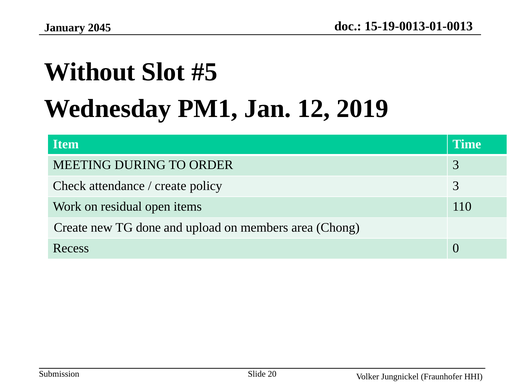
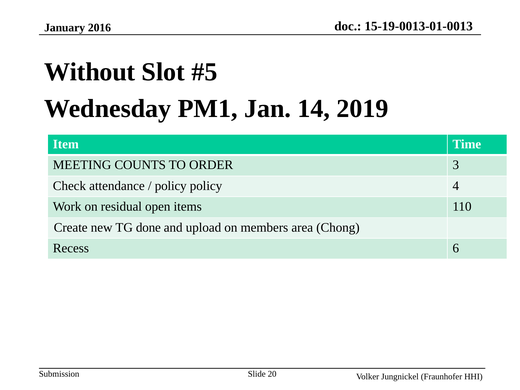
2045: 2045 -> 2016
12: 12 -> 14
DURING: DURING -> COUNTS
create at (171, 186): create -> policy
policy 3: 3 -> 4
0: 0 -> 6
